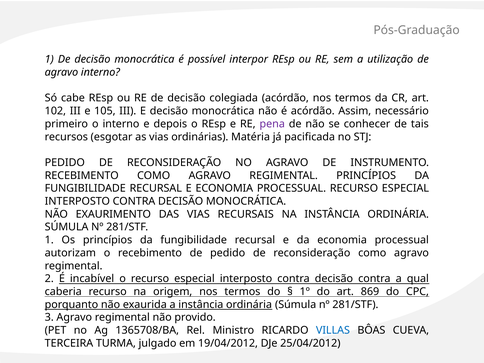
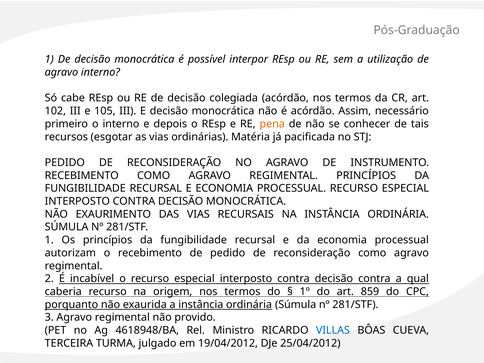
pena colour: purple -> orange
869: 869 -> 859
1365708/BA: 1365708/BA -> 4618948/BA
